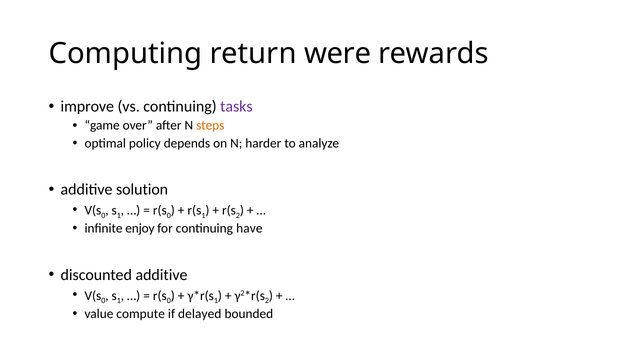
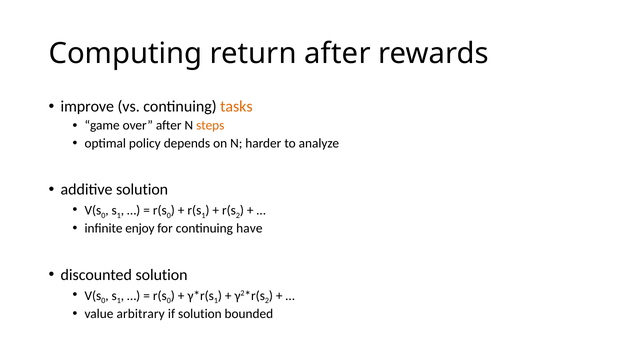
return were: were -> after
tasks colour: purple -> orange
discounted additive: additive -> solution
compute: compute -> arbitrary
if delayed: delayed -> solution
